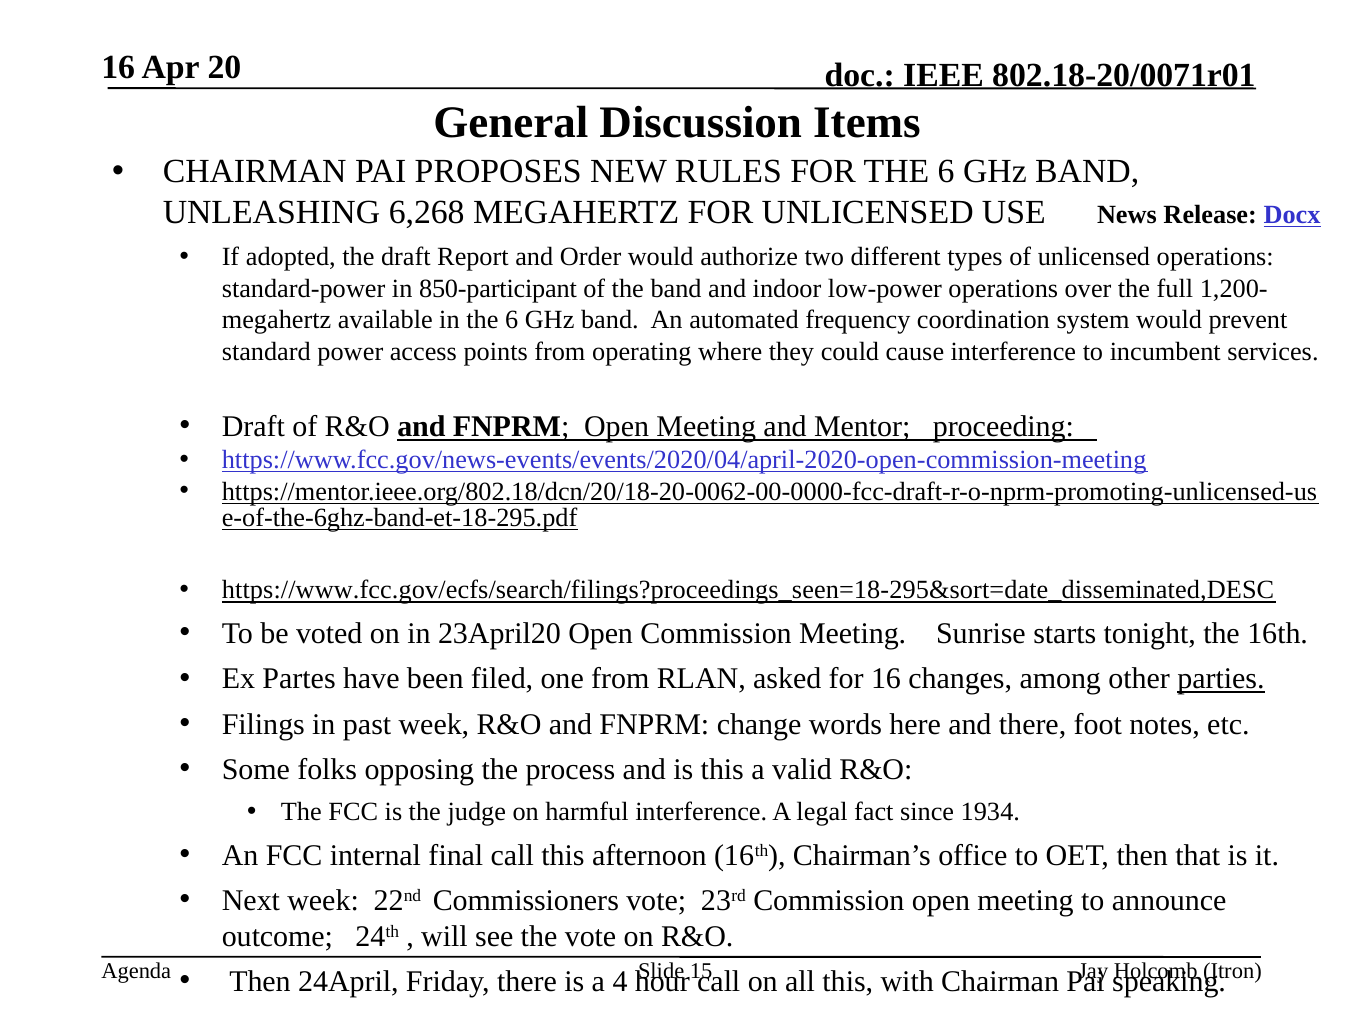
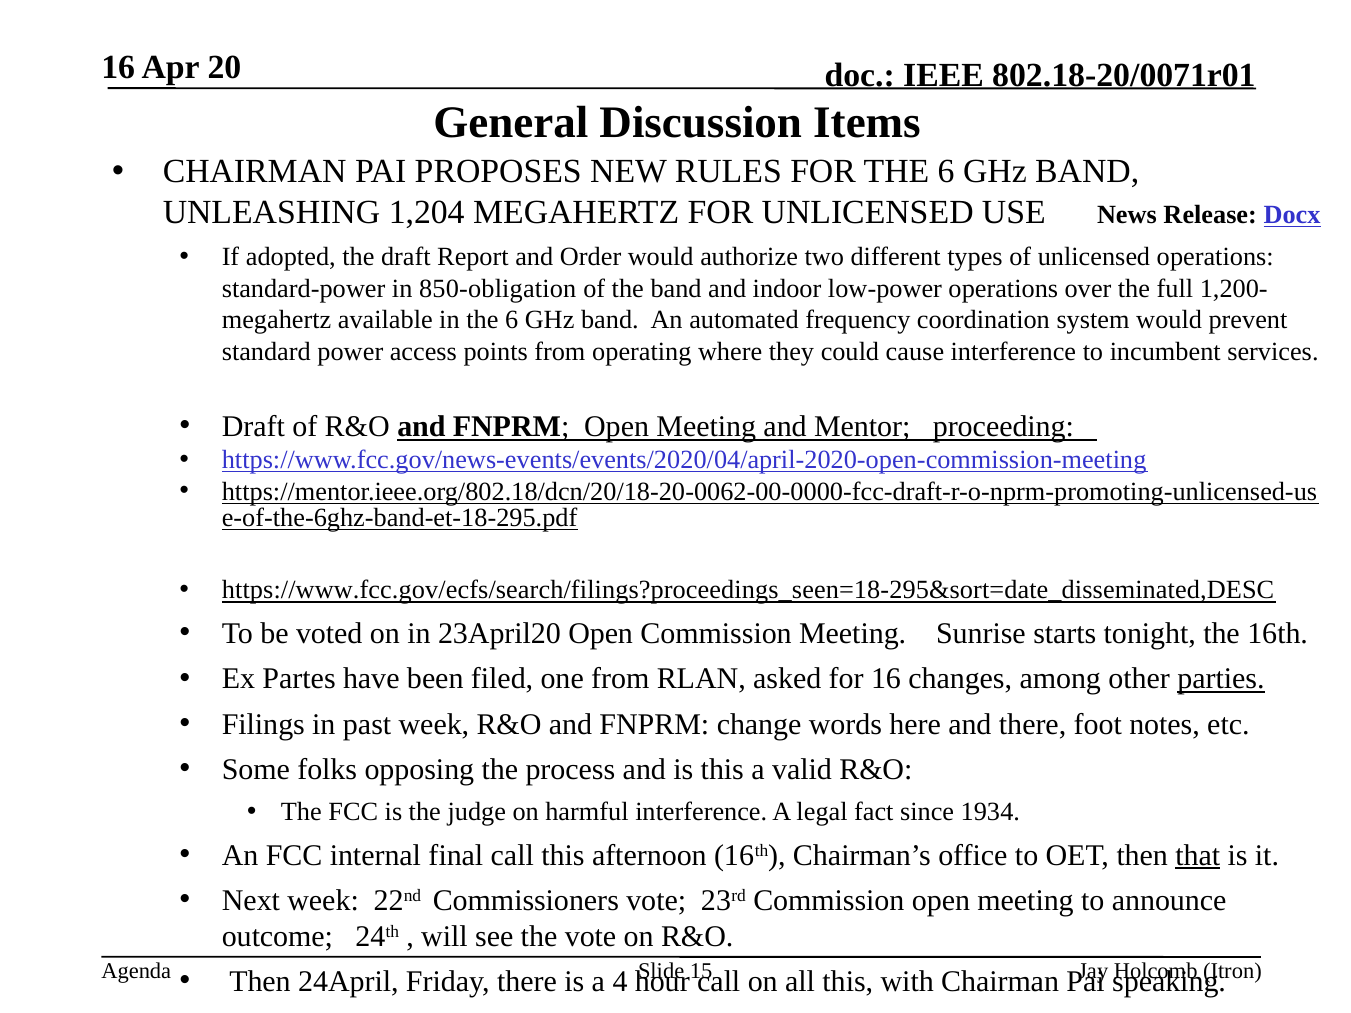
6,268: 6,268 -> 1,204
850-participant: 850-participant -> 850-obligation
that underline: none -> present
